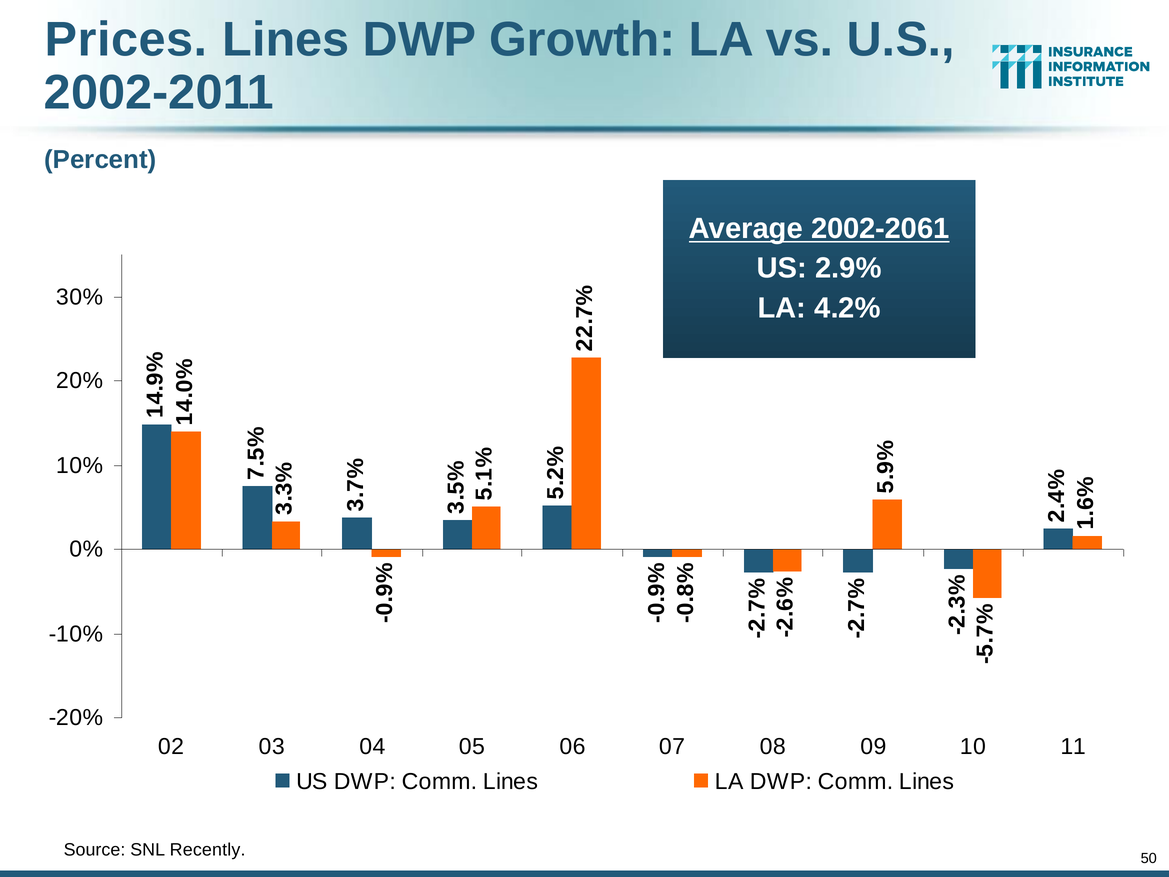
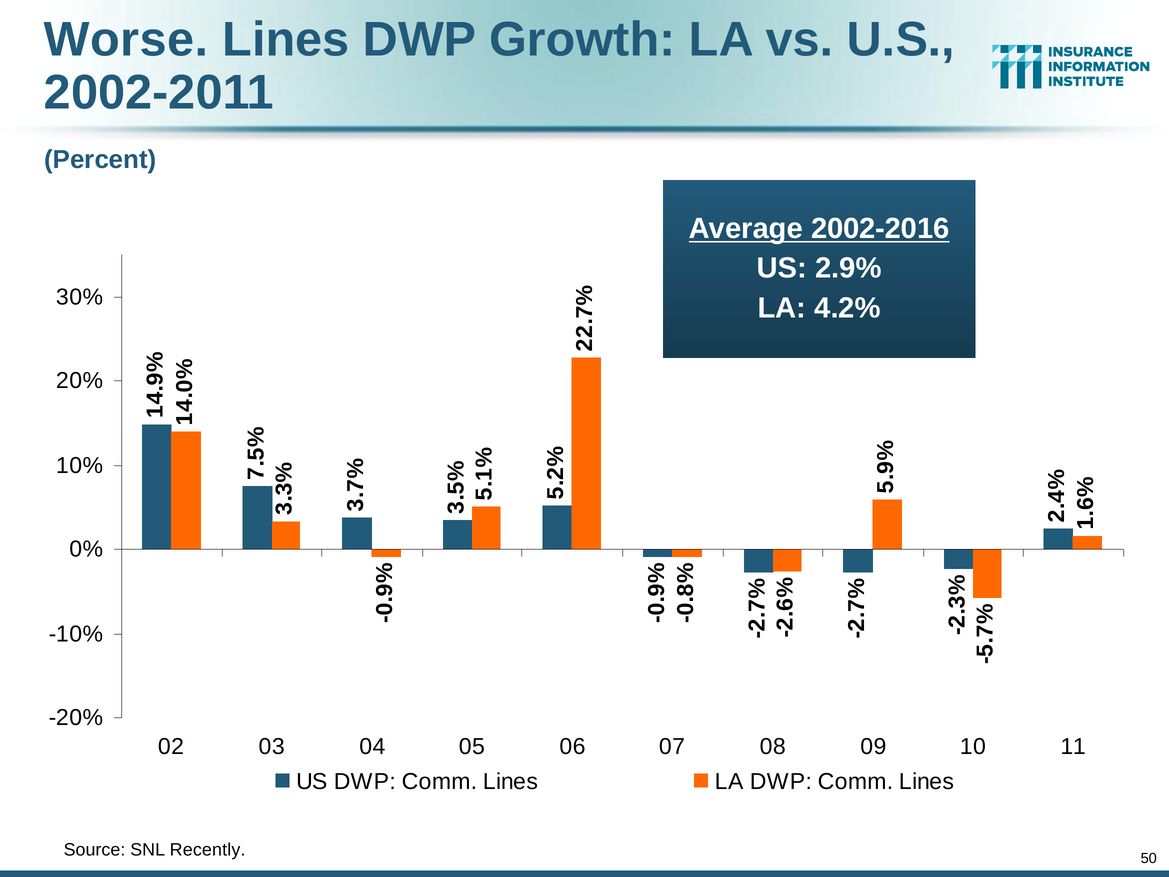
Prices: Prices -> Worse
2002-2061: 2002-2061 -> 2002-2016
